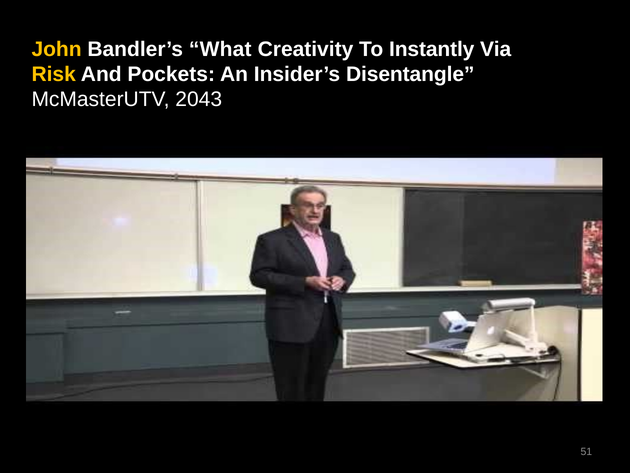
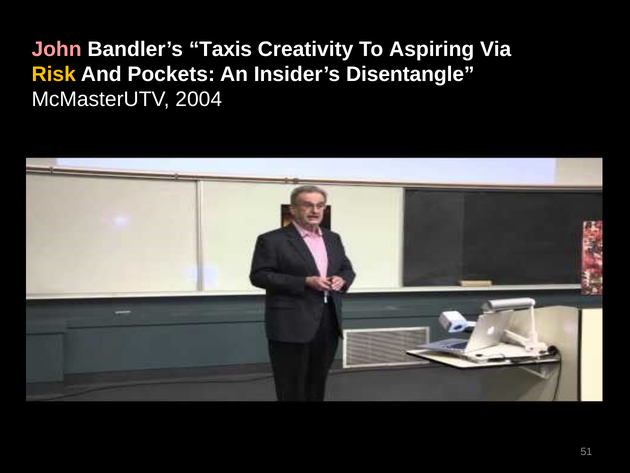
John colour: yellow -> pink
What: What -> Taxis
Instantly: Instantly -> Aspiring
2043: 2043 -> 2004
